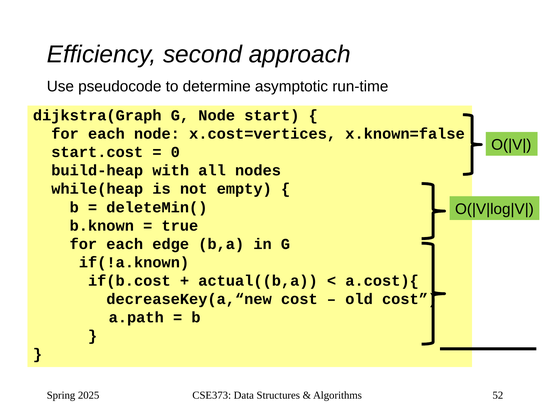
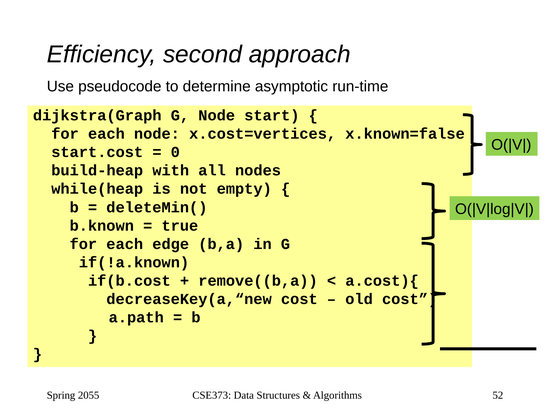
actual((b,a: actual((b,a -> remove((b,a
2025: 2025 -> 2055
